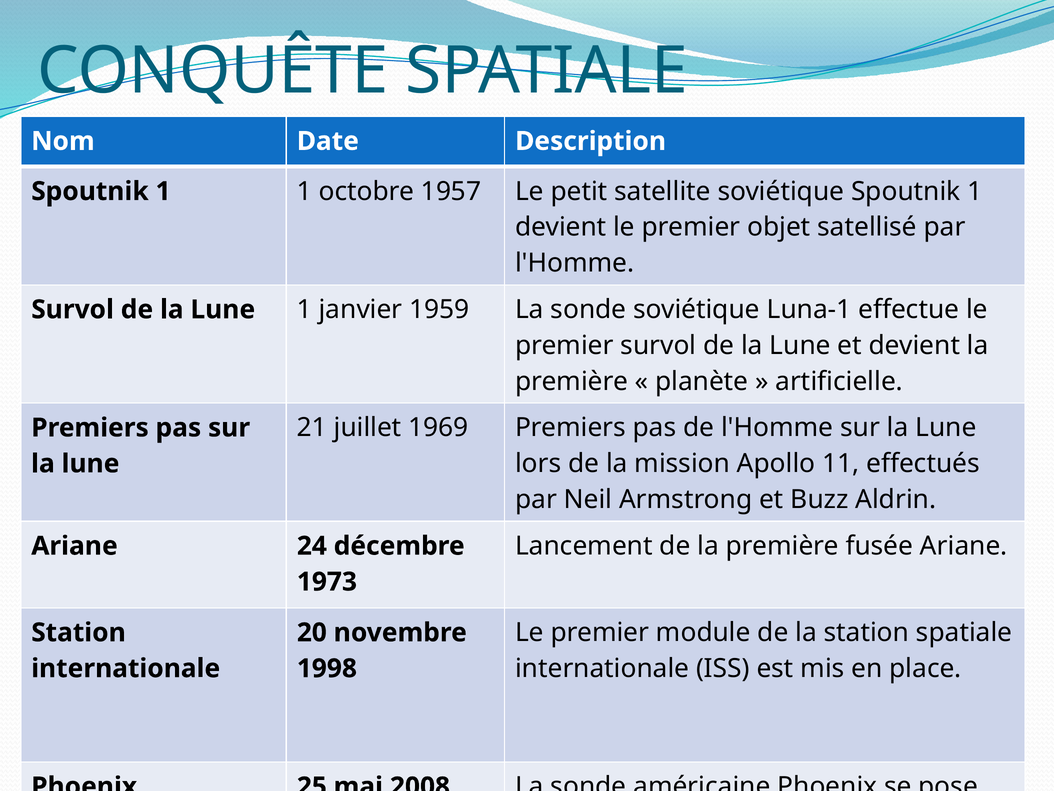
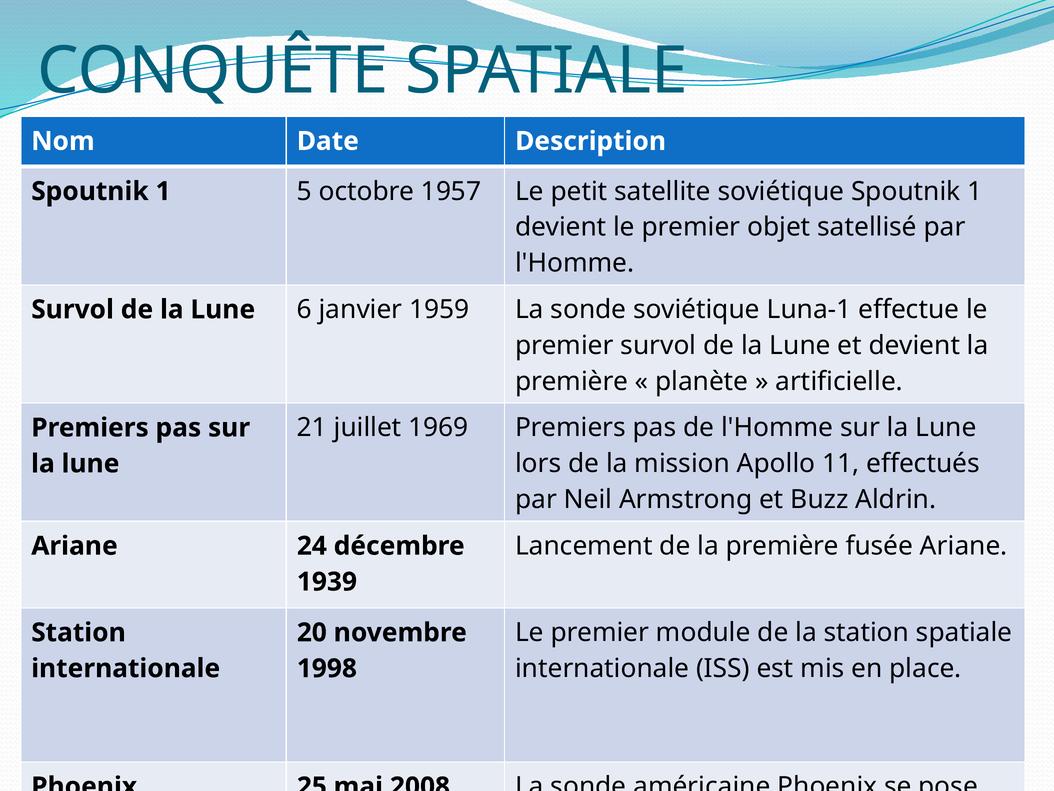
1 1: 1 -> 5
Lune 1: 1 -> 6
1973: 1973 -> 1939
